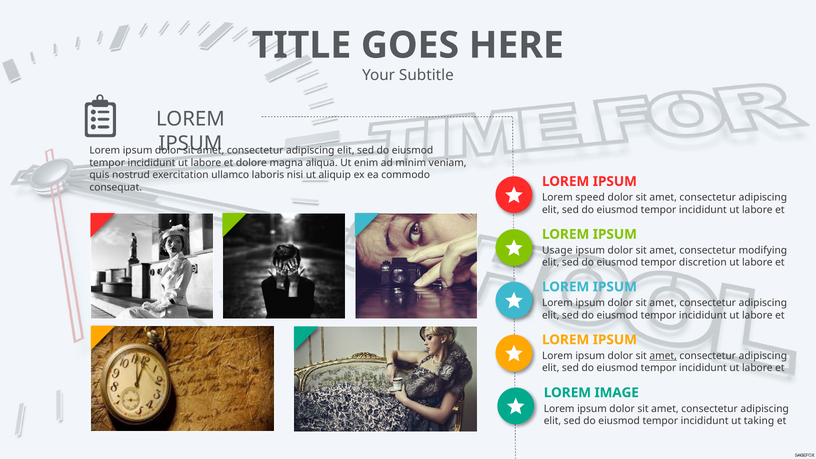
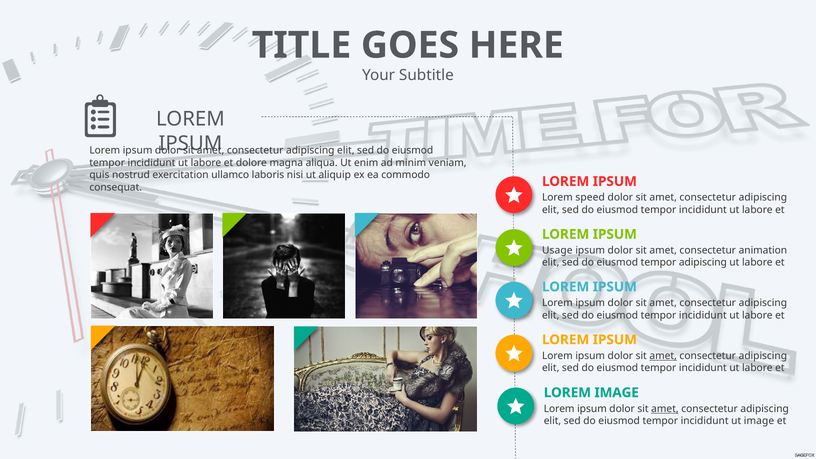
modifying: modifying -> animation
tempor discretion: discretion -> adipiscing
amet at (665, 409) underline: none -> present
ut taking: taking -> image
